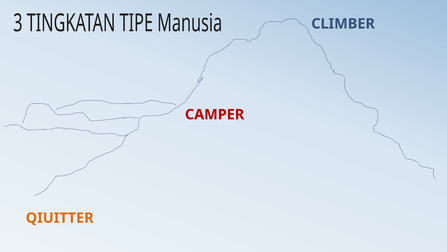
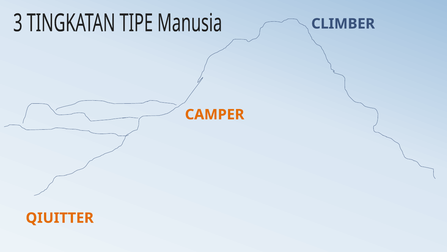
CAMPER colour: red -> orange
